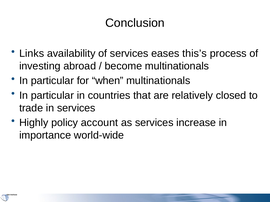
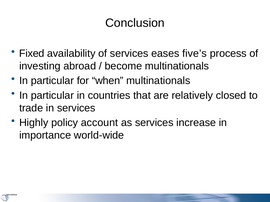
Links: Links -> Fixed
this’s: this’s -> five’s
